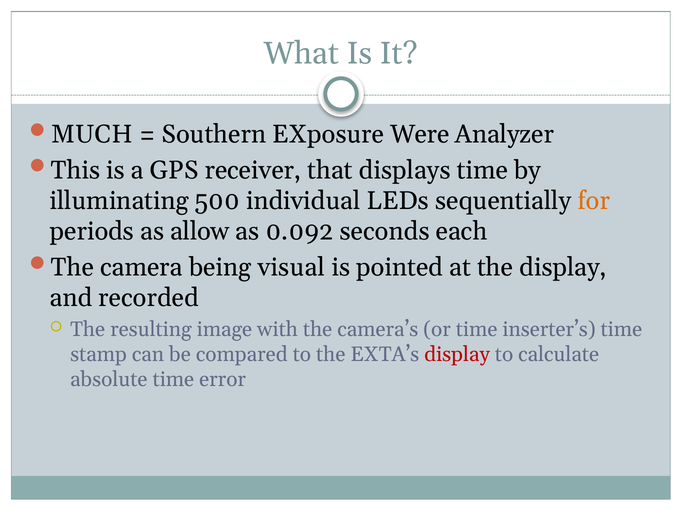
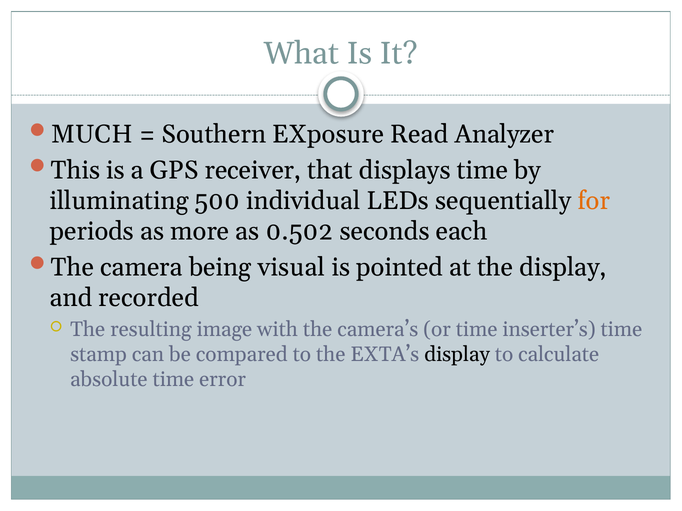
Were: Were -> Read
allow: allow -> more
0.092: 0.092 -> 0.502
display at (457, 355) colour: red -> black
